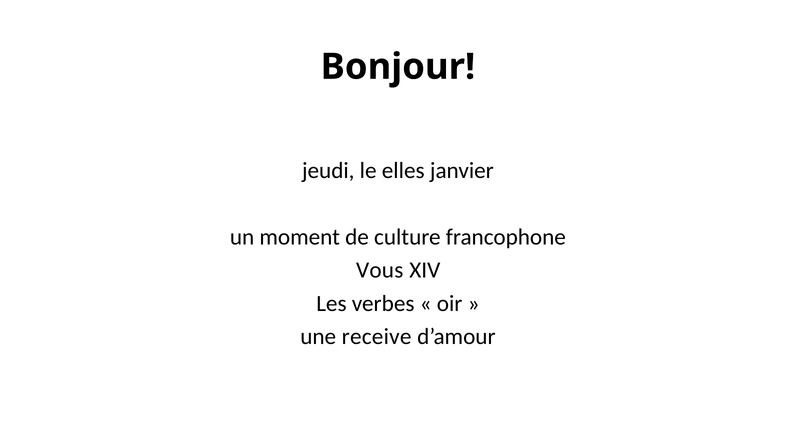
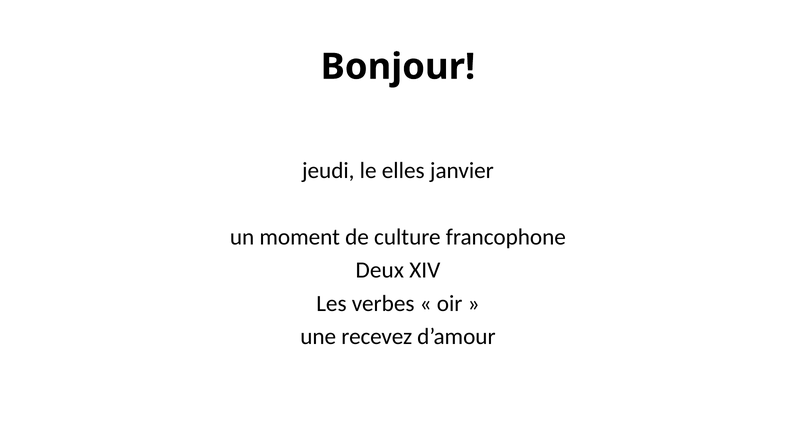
Vous: Vous -> Deux
receive: receive -> recevez
